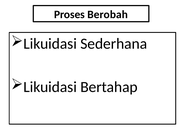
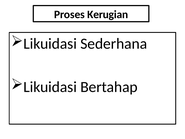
Berobah: Berobah -> Kerugian
